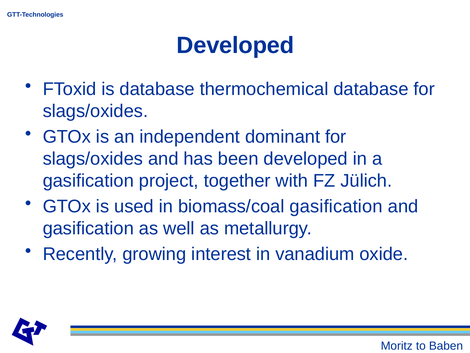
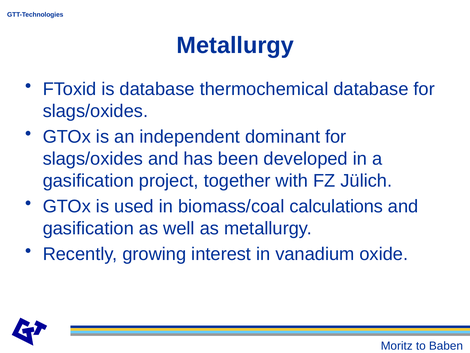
Developed at (235, 45): Developed -> Metallurgy
biomass/coal gasification: gasification -> calculations
